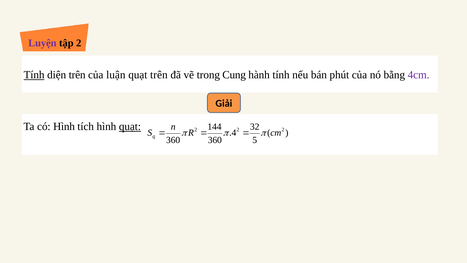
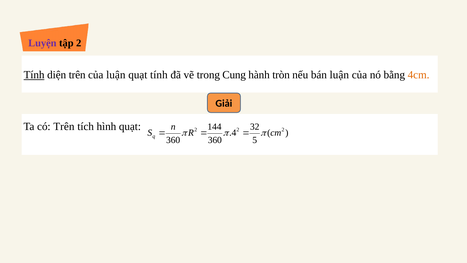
quạt trên: trên -> tính
hành tính: tính -> tròn
bán phút: phút -> luận
4cm colour: purple -> orange
có Hình: Hình -> Trên
quạt at (130, 126) underline: present -> none
